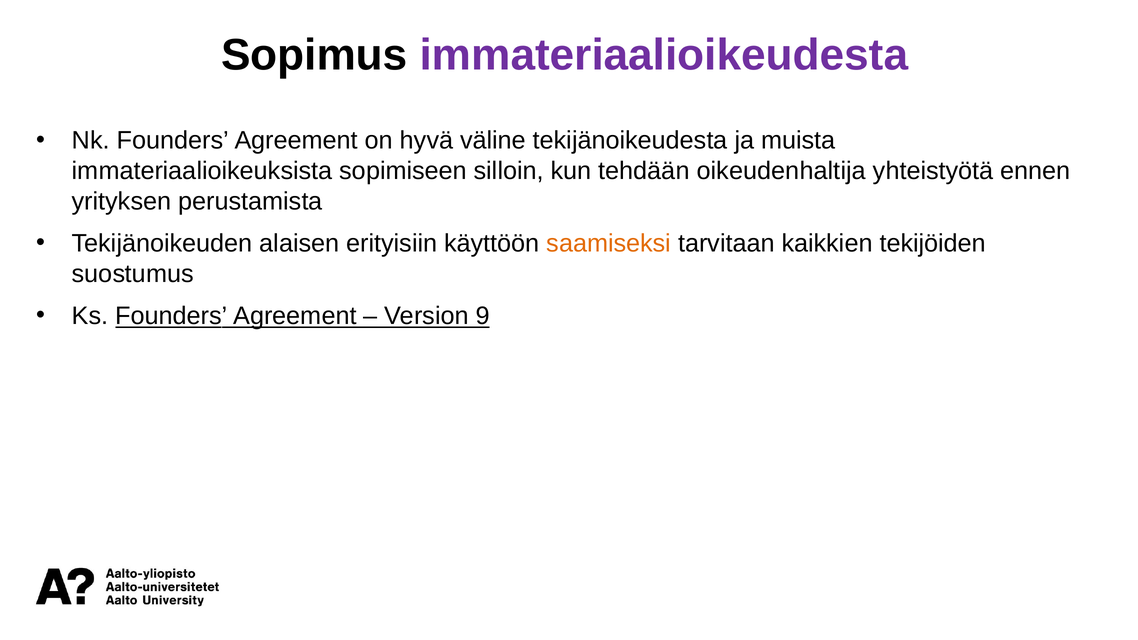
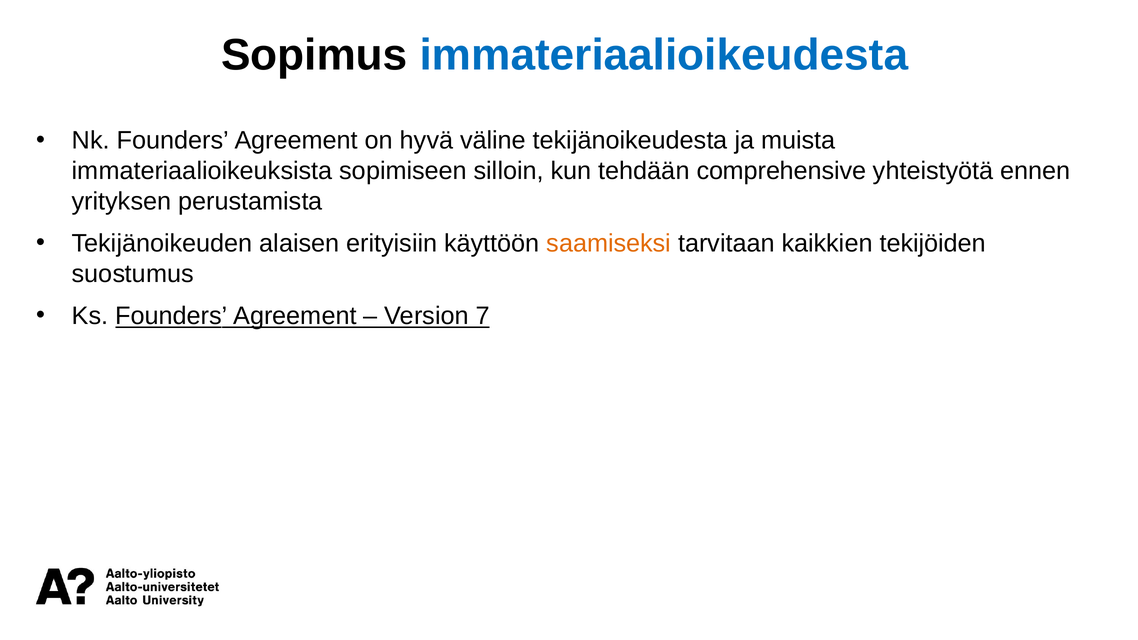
immateriaalioikeudesta colour: purple -> blue
oikeudenhaltija: oikeudenhaltija -> comprehensive
9: 9 -> 7
